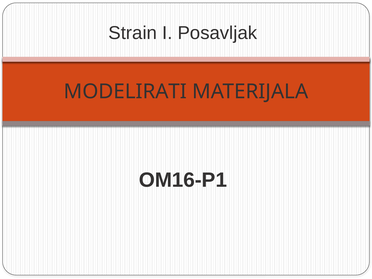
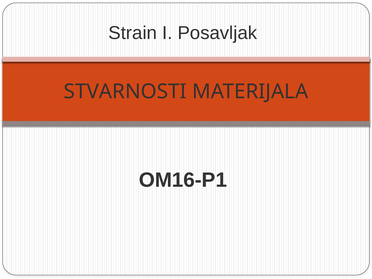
MODELIRATI: MODELIRATI -> STVARNOSTI
